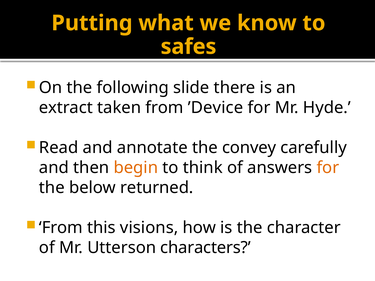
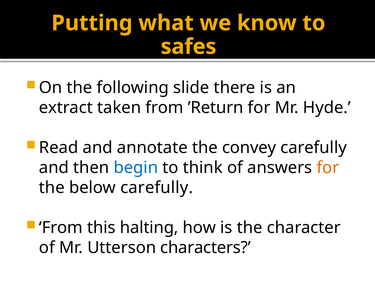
’Device: ’Device -> ’Return
begin colour: orange -> blue
below returned: returned -> carefully
visions: visions -> halting
